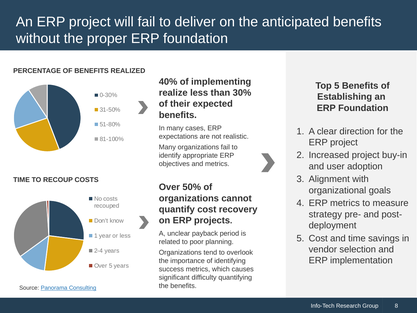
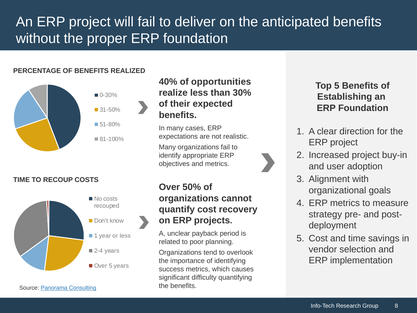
implementing: implementing -> opportunities
